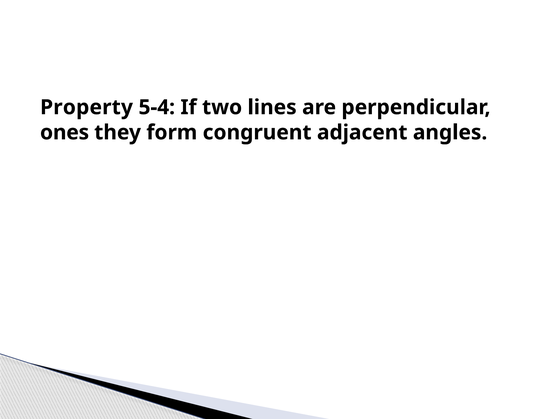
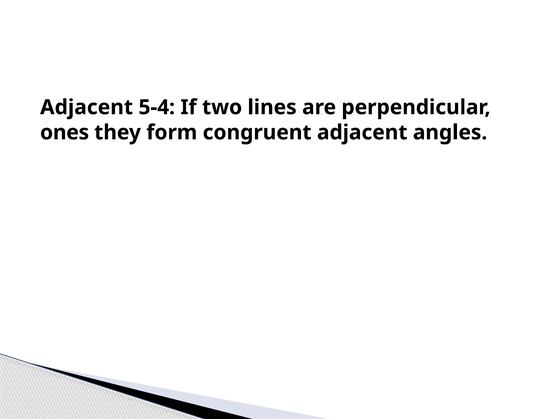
Property at (87, 107): Property -> Adjacent
